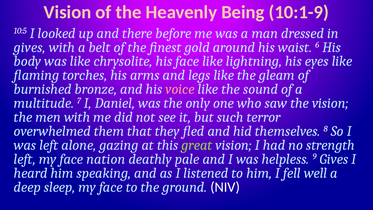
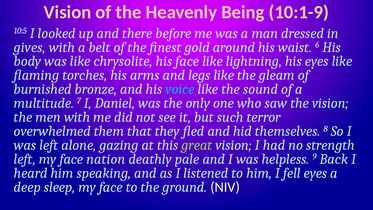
voice colour: pink -> light blue
9 Gives: Gives -> Back
fell well: well -> eyes
